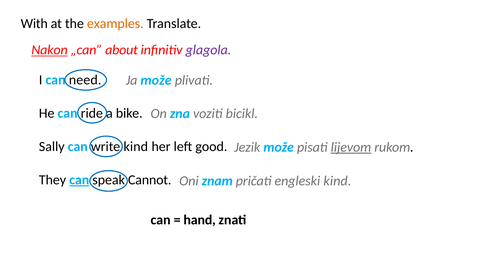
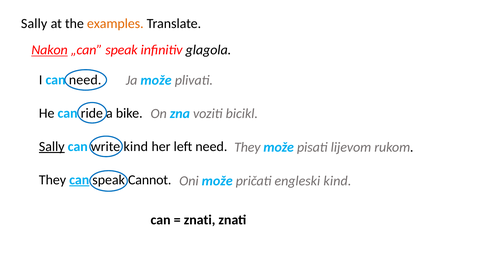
With at (34, 24): With -> Sally
„can about: about -> speak
glagola colour: purple -> black
Sally at (52, 147) underline: none -> present
left good: good -> need
Jezik at (247, 147): Jezik -> They
lijevom underline: present -> none
Oni znam: znam -> može
hand at (200, 220): hand -> znati
